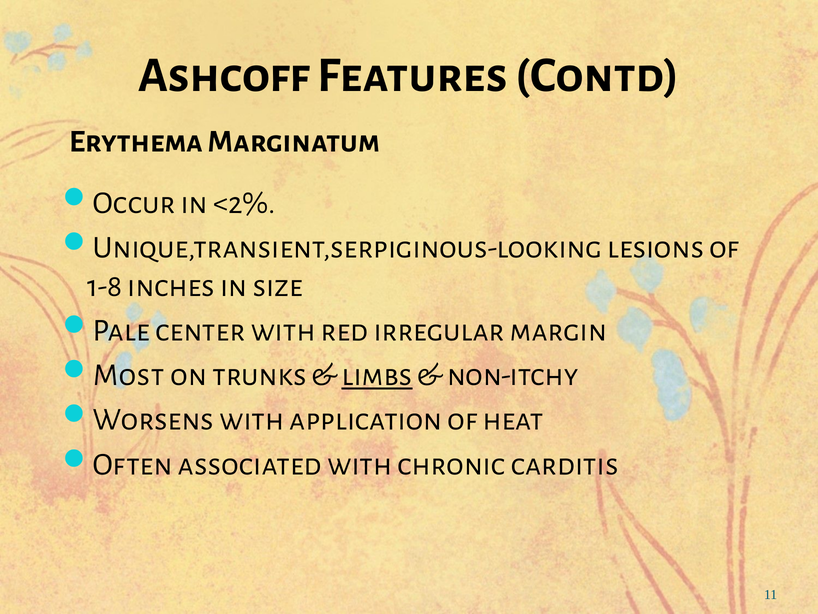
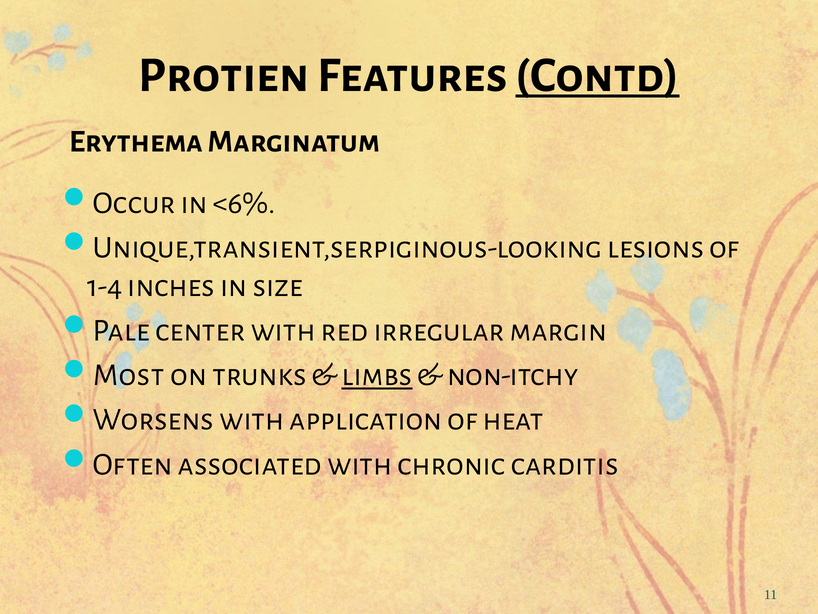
Ashcoff: Ashcoff -> Protien
Contd underline: none -> present
<2%: <2% -> <6%
1-8: 1-8 -> 1-4
